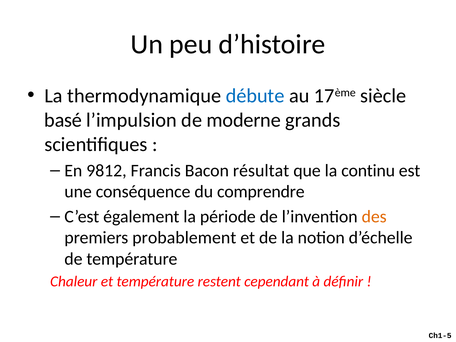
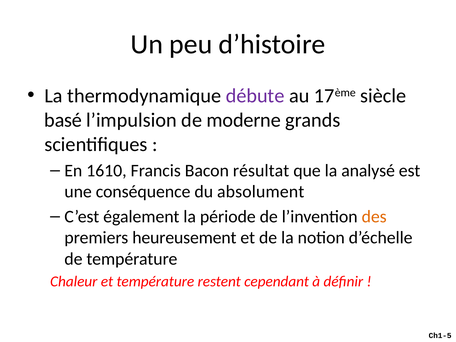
débute colour: blue -> purple
9812: 9812 -> 1610
continu: continu -> analysé
comprendre: comprendre -> absolument
probablement: probablement -> heureusement
